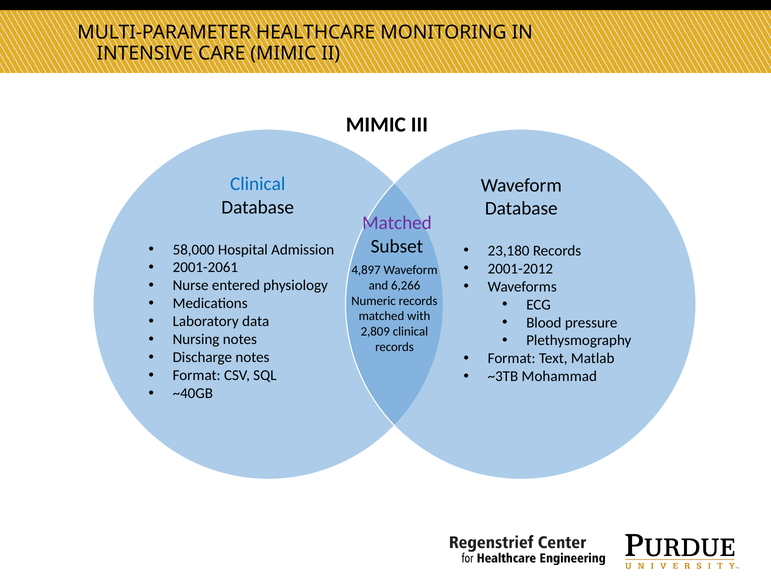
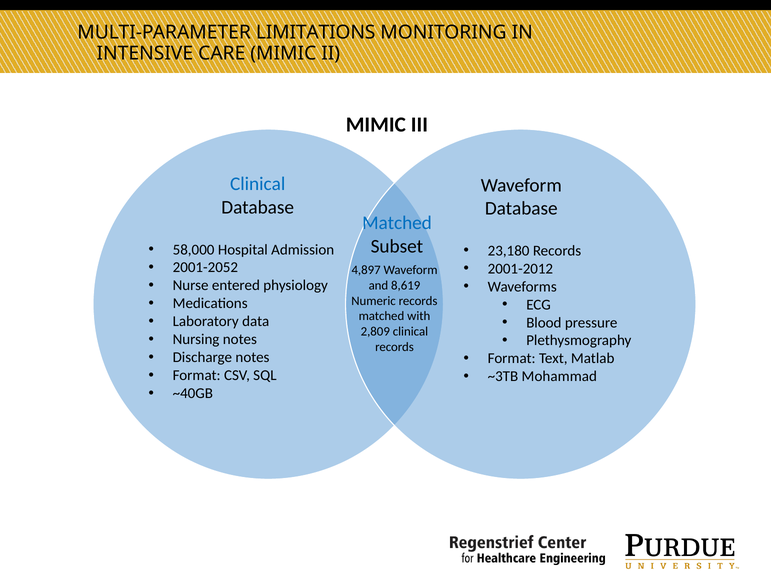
HEALTHCARE: HEALTHCARE -> LIMITATIONS
Matched at (397, 223) colour: purple -> blue
2001-2061: 2001-2061 -> 2001-2052
6,266: 6,266 -> 8,619
